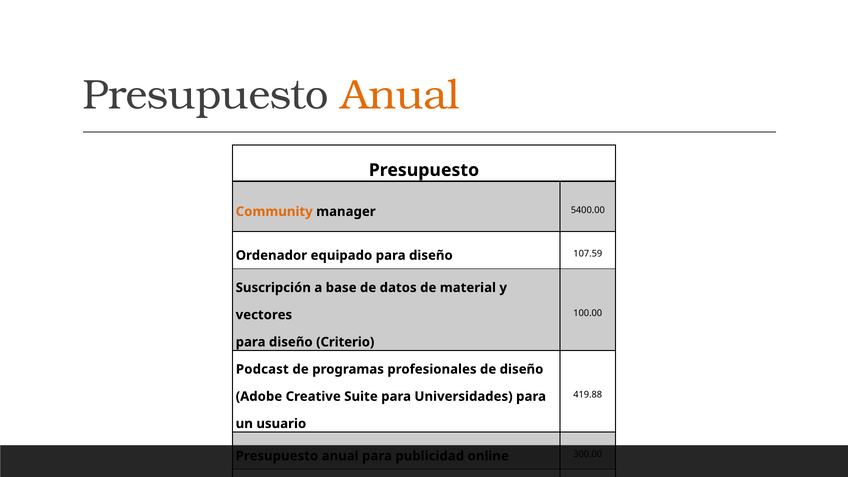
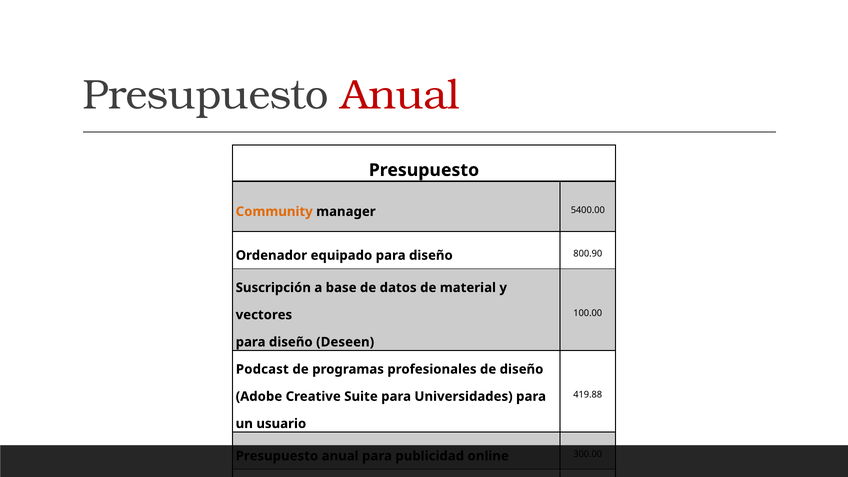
Anual at (400, 95) colour: orange -> red
107.59: 107.59 -> 800.90
Criterio: Criterio -> Deseen
